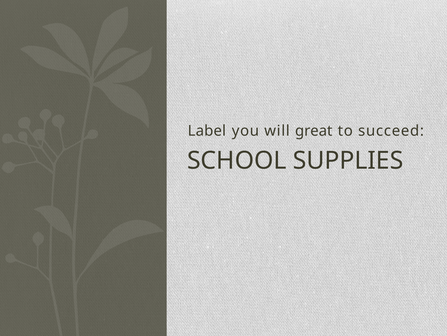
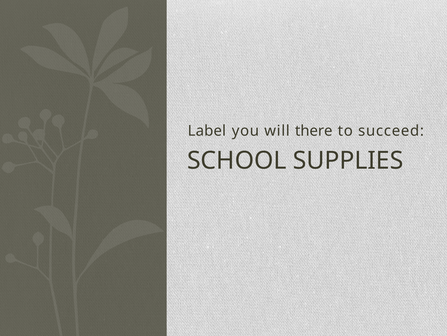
great: great -> there
